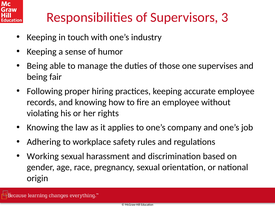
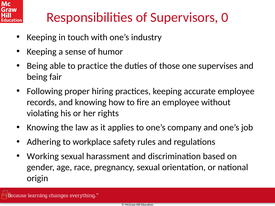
3: 3 -> 0
manage: manage -> practice
